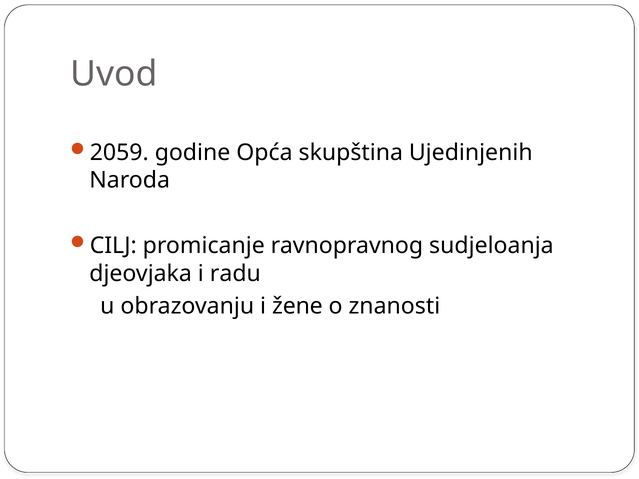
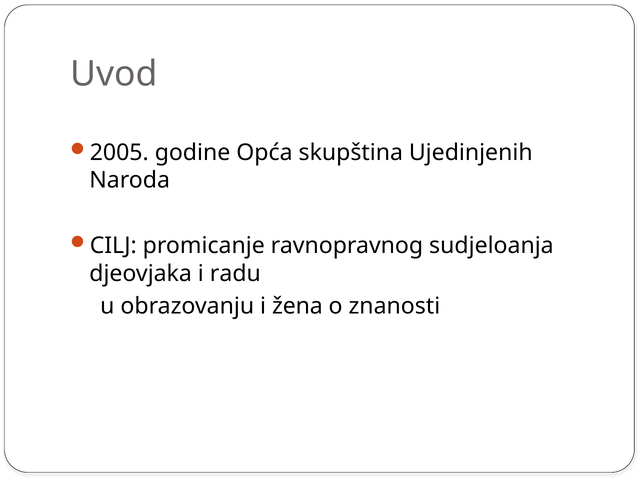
2059: 2059 -> 2005
žene: žene -> žena
